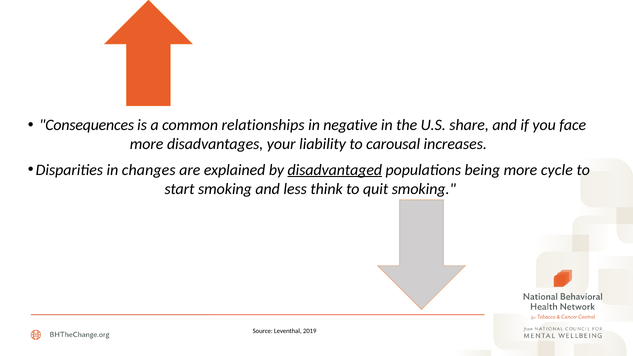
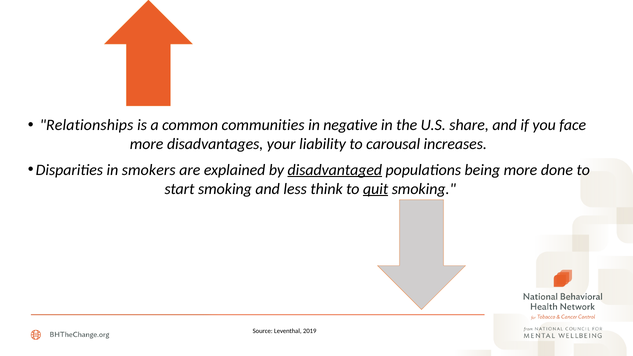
Consequences: Consequences -> Relationships
relationships: relationships -> communities
changes: changes -> smokers
cycle: cycle -> done
quit underline: none -> present
